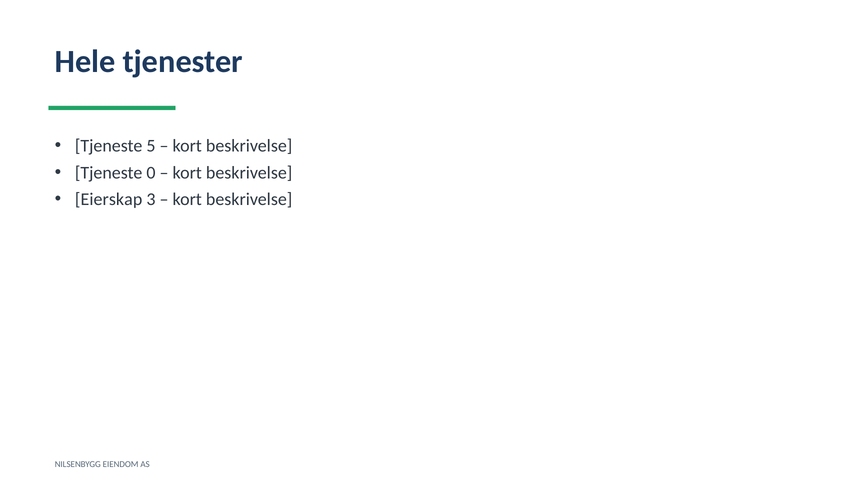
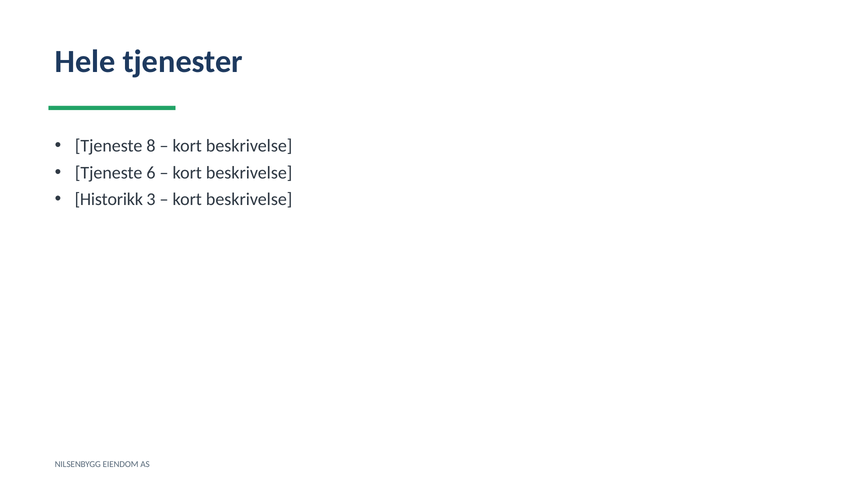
5: 5 -> 8
0: 0 -> 6
Eierskap: Eierskap -> Historikk
